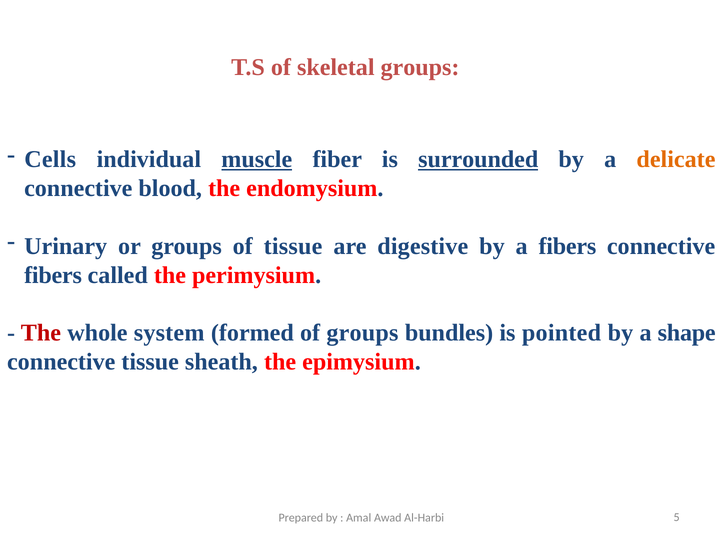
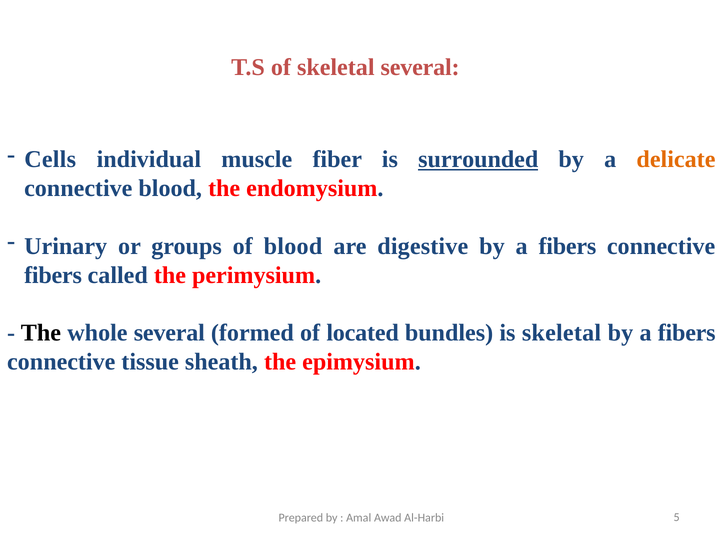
skeletal groups: groups -> several
muscle underline: present -> none
of tissue: tissue -> blood
The at (41, 333) colour: red -> black
whole system: system -> several
of groups: groups -> located
is pointed: pointed -> skeletal
shape at (687, 333): shape -> fibers
